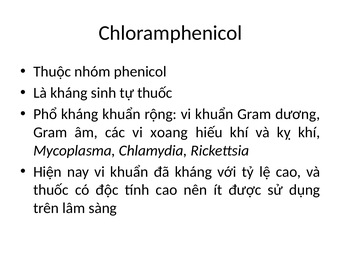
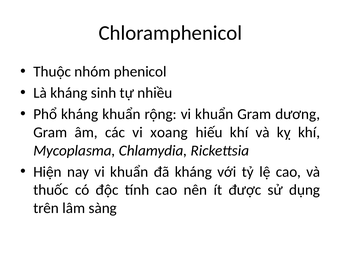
tự thuốc: thuốc -> nhiều
